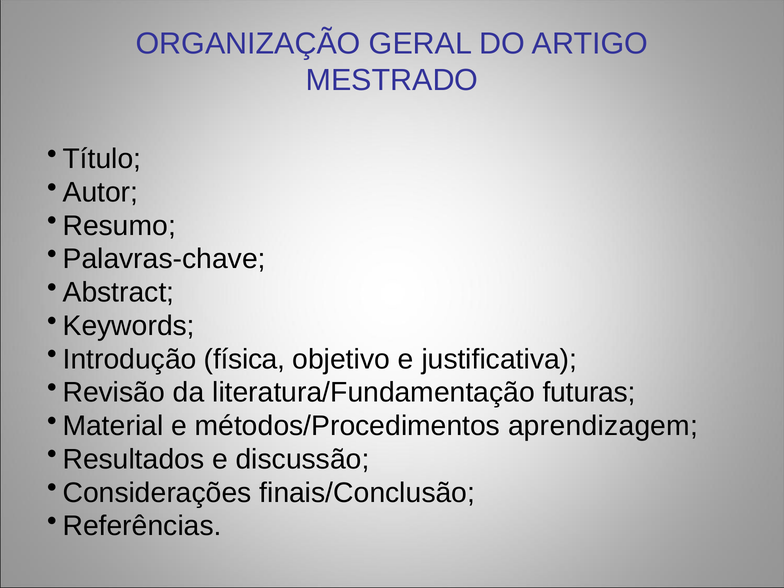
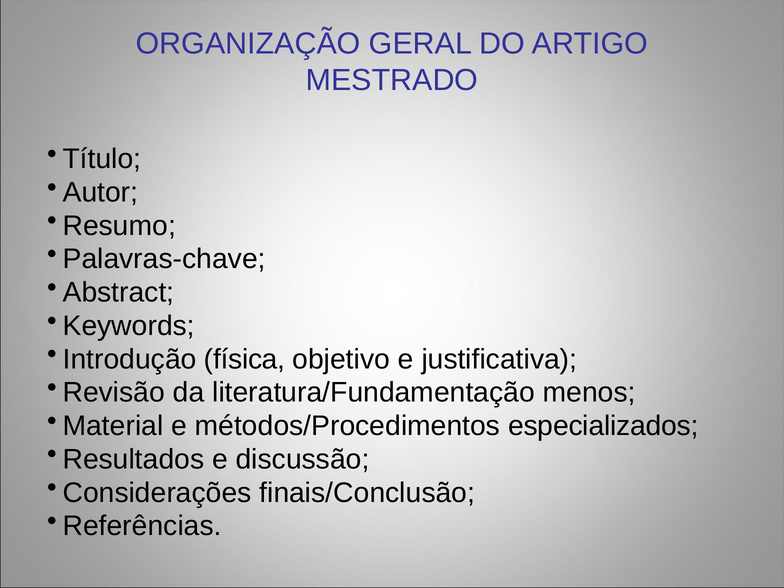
futuras: futuras -> menos
aprendizagem: aprendizagem -> especializados
